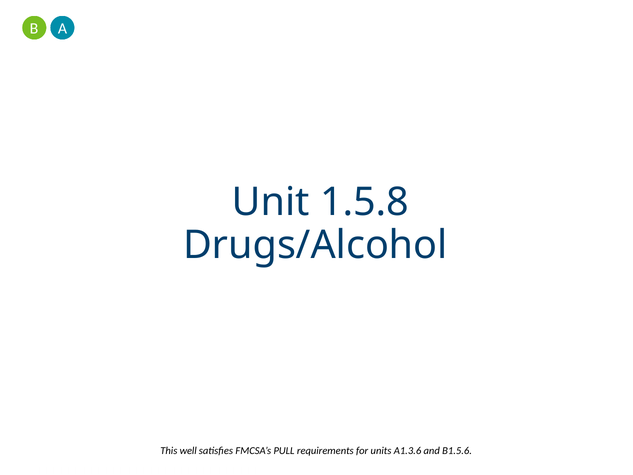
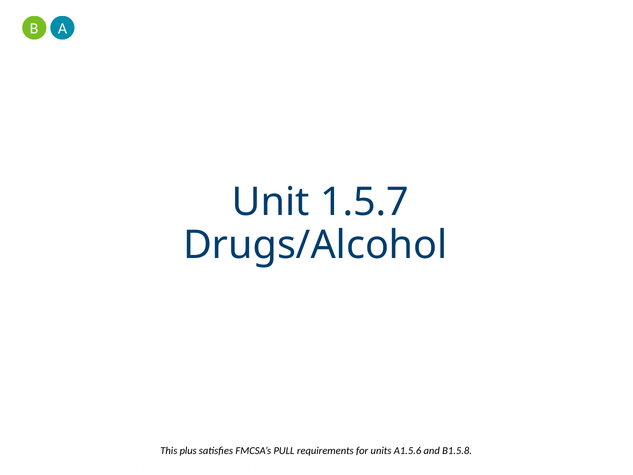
1.5.8: 1.5.8 -> 1.5.7
well: well -> plus
A1.3.6: A1.3.6 -> A1.5.6
B1.5.6: B1.5.6 -> B1.5.8
